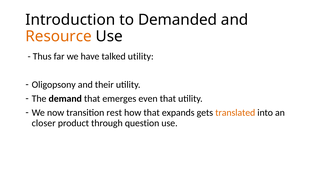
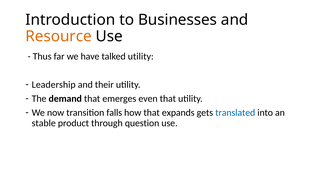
Demanded: Demanded -> Businesses
Oligopsony: Oligopsony -> Leadership
rest: rest -> falls
translated colour: orange -> blue
closer: closer -> stable
